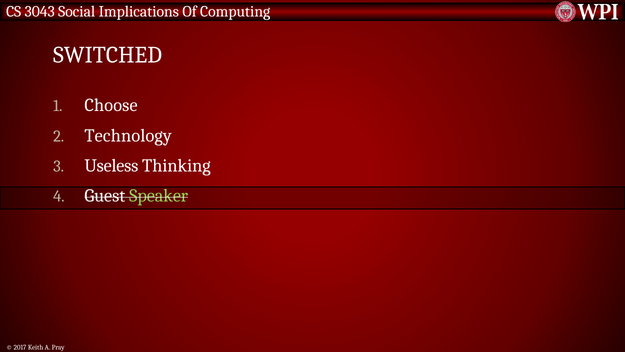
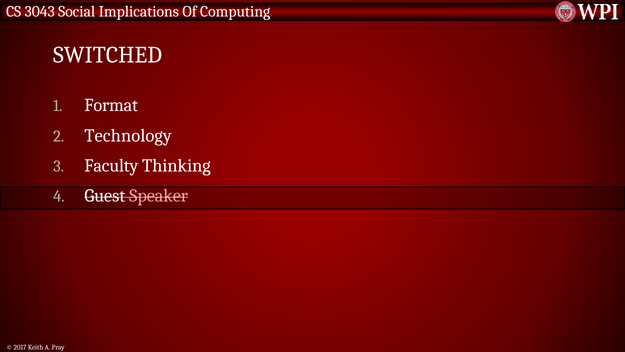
Choose: Choose -> Format
Useless: Useless -> Faculty
Speaker colour: light green -> pink
